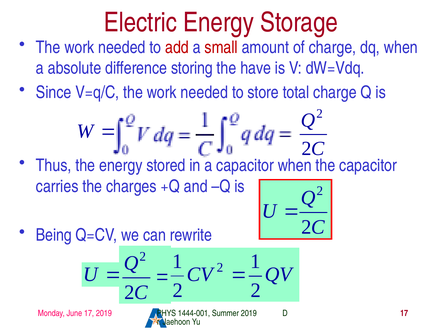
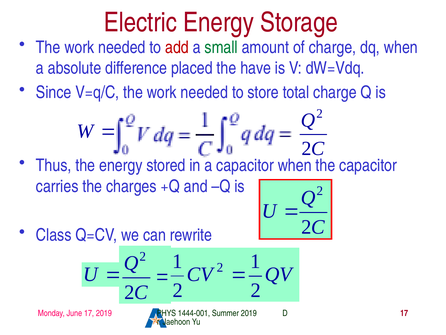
small colour: red -> green
storing: storing -> placed
Being: Being -> Class
